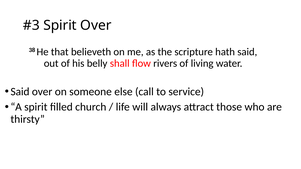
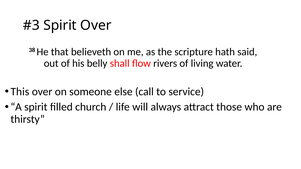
Said at (20, 92): Said -> This
